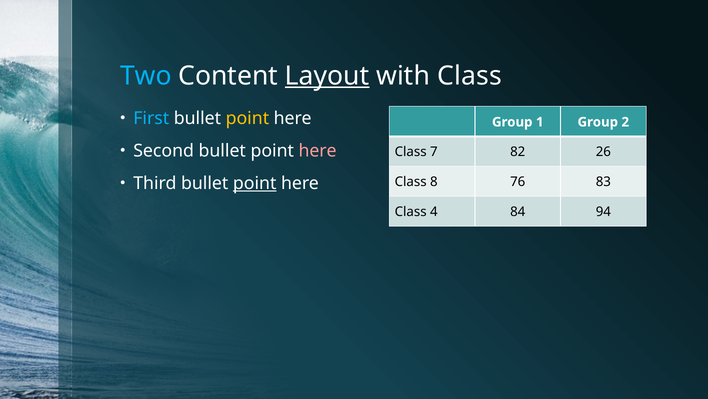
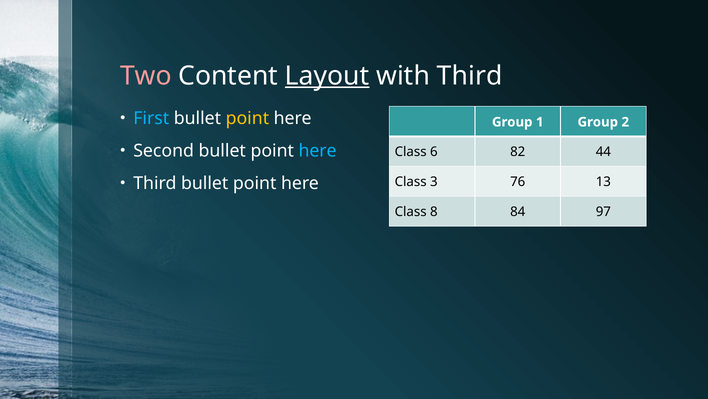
Two colour: light blue -> pink
with Class: Class -> Third
here at (318, 151) colour: pink -> light blue
7: 7 -> 6
26: 26 -> 44
point at (255, 183) underline: present -> none
8: 8 -> 3
83: 83 -> 13
4: 4 -> 8
94: 94 -> 97
